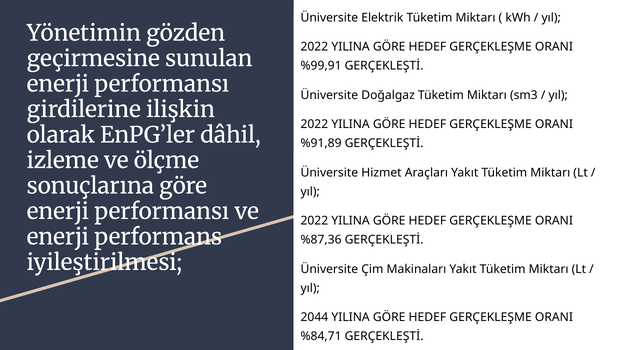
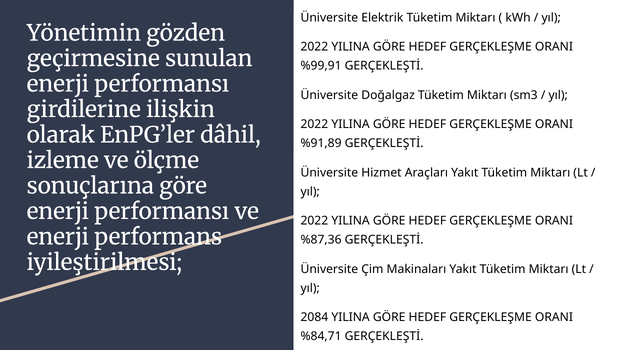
2044: 2044 -> 2084
